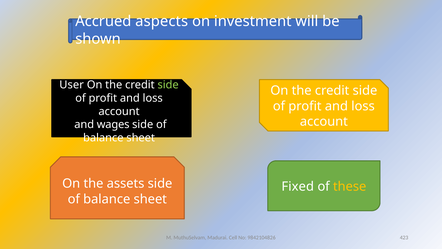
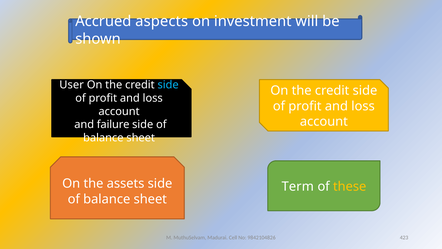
side at (168, 85) colour: light green -> light blue
wages: wages -> failure
Fixed: Fixed -> Term
